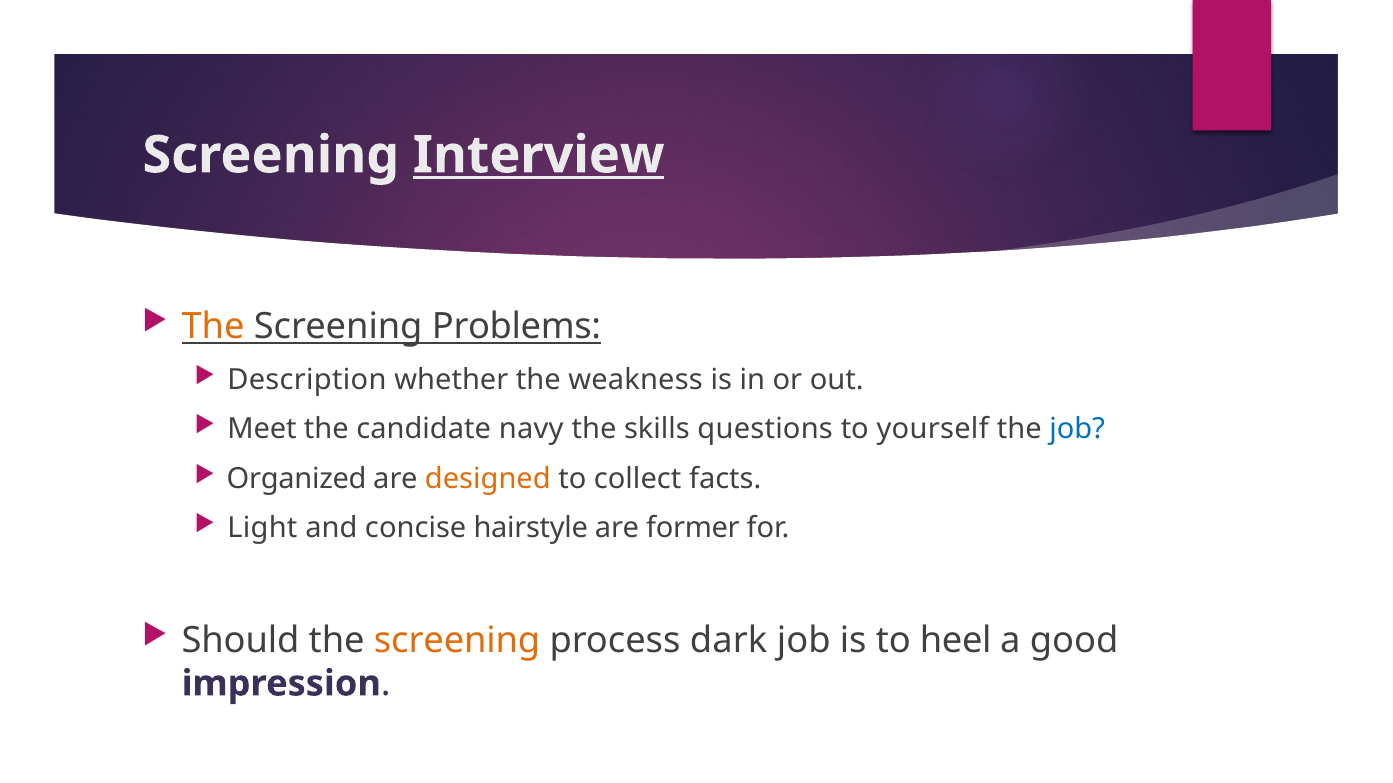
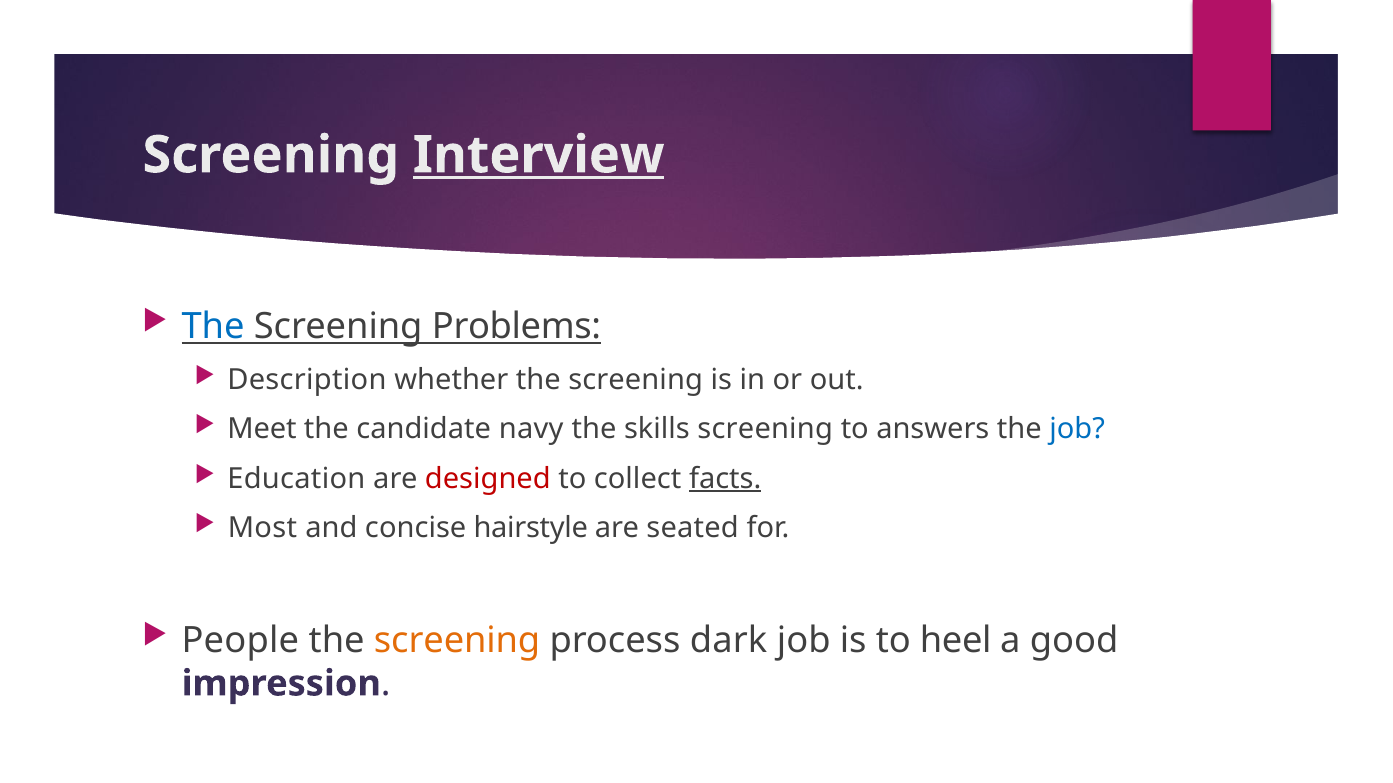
The at (213, 327) colour: orange -> blue
whether the weakness: weakness -> screening
skills questions: questions -> screening
yourself: yourself -> answers
Organized: Organized -> Education
designed colour: orange -> red
facts underline: none -> present
Light: Light -> Most
former: former -> seated
Should: Should -> People
